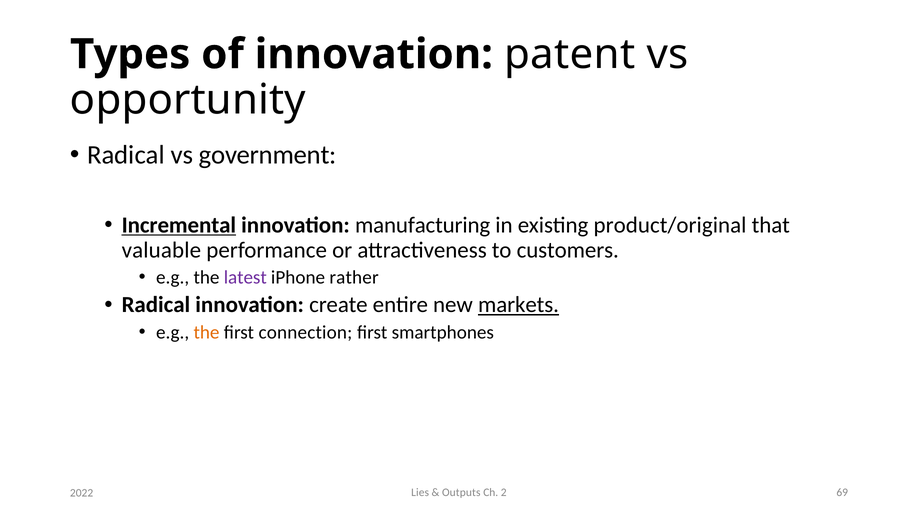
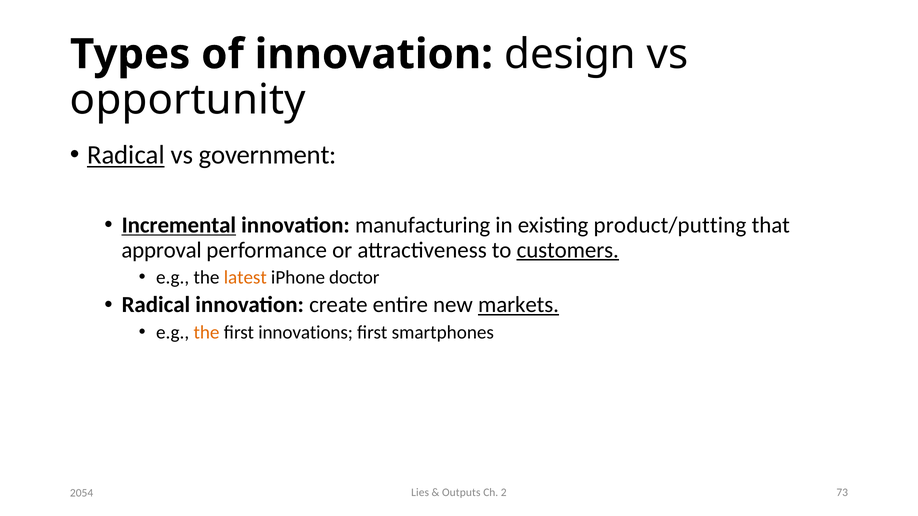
patent: patent -> design
Radical at (126, 155) underline: none -> present
product/original: product/original -> product/putting
valuable: valuable -> approval
customers underline: none -> present
latest colour: purple -> orange
rather: rather -> doctor
connection: connection -> innovations
69: 69 -> 73
2022: 2022 -> 2054
